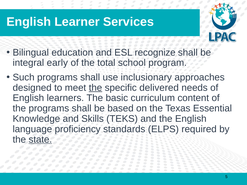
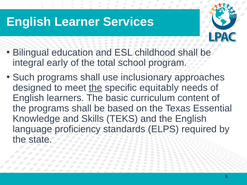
recognize: recognize -> childhood
delivered: delivered -> equitably
state underline: present -> none
